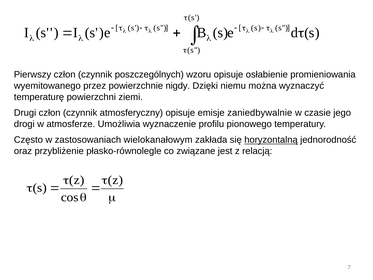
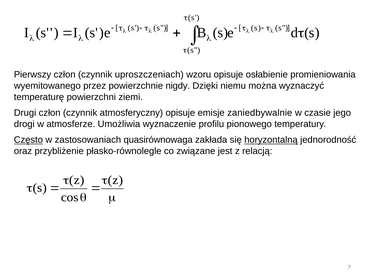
poszczególnych: poszczególnych -> uproszczeniach
Często underline: none -> present
wielokanałowym: wielokanałowym -> quasirównowaga
